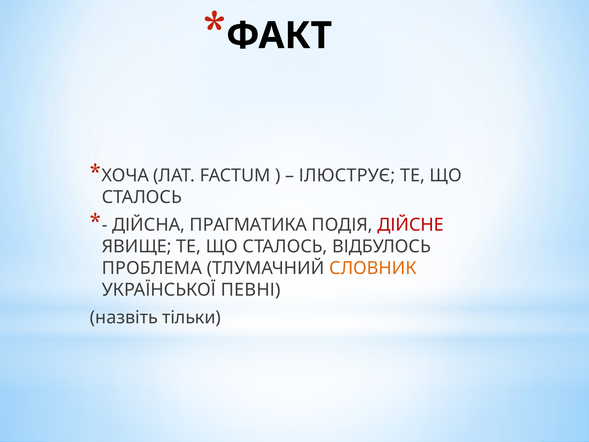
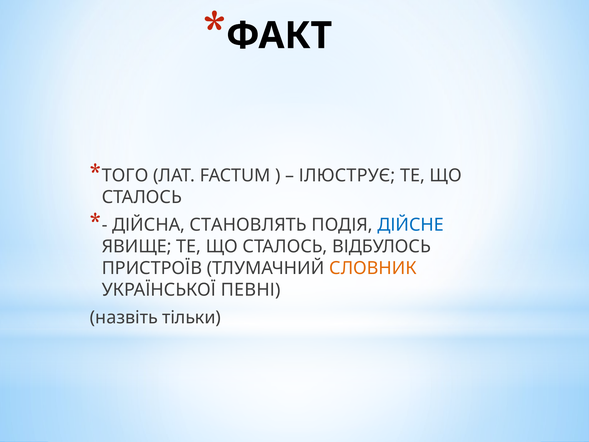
ХОЧА: ХОЧА -> ТОГО
ПРАГМАТИКА: ПРАГМАТИКА -> СТАНОВЛЯТЬ
ДІЙСНЕ colour: red -> blue
ПРОБЛЕМА: ПРОБЛЕМА -> ПРИСТРОЇВ
